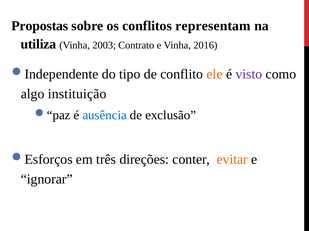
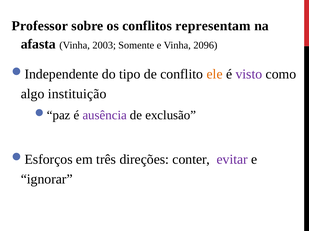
Propostas: Propostas -> Professor
utiliza: utiliza -> afasta
Contrato: Contrato -> Somente
2016: 2016 -> 2096
ausência colour: blue -> purple
evitar colour: orange -> purple
